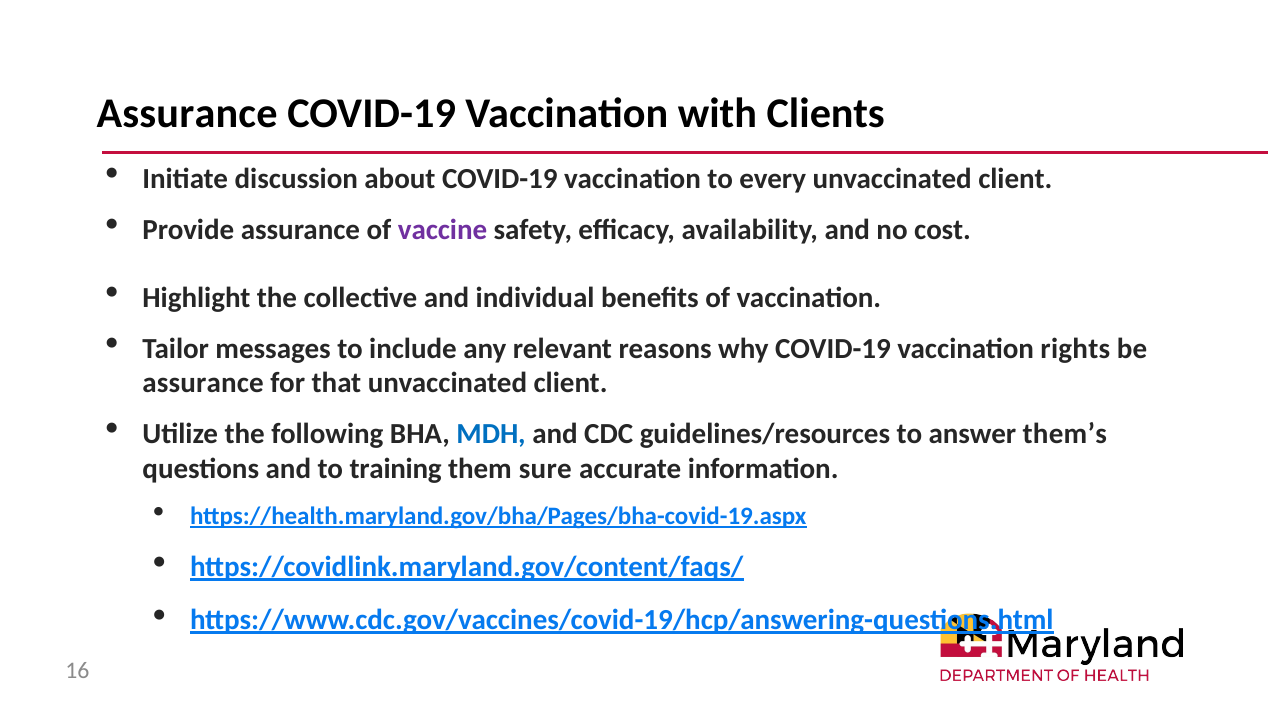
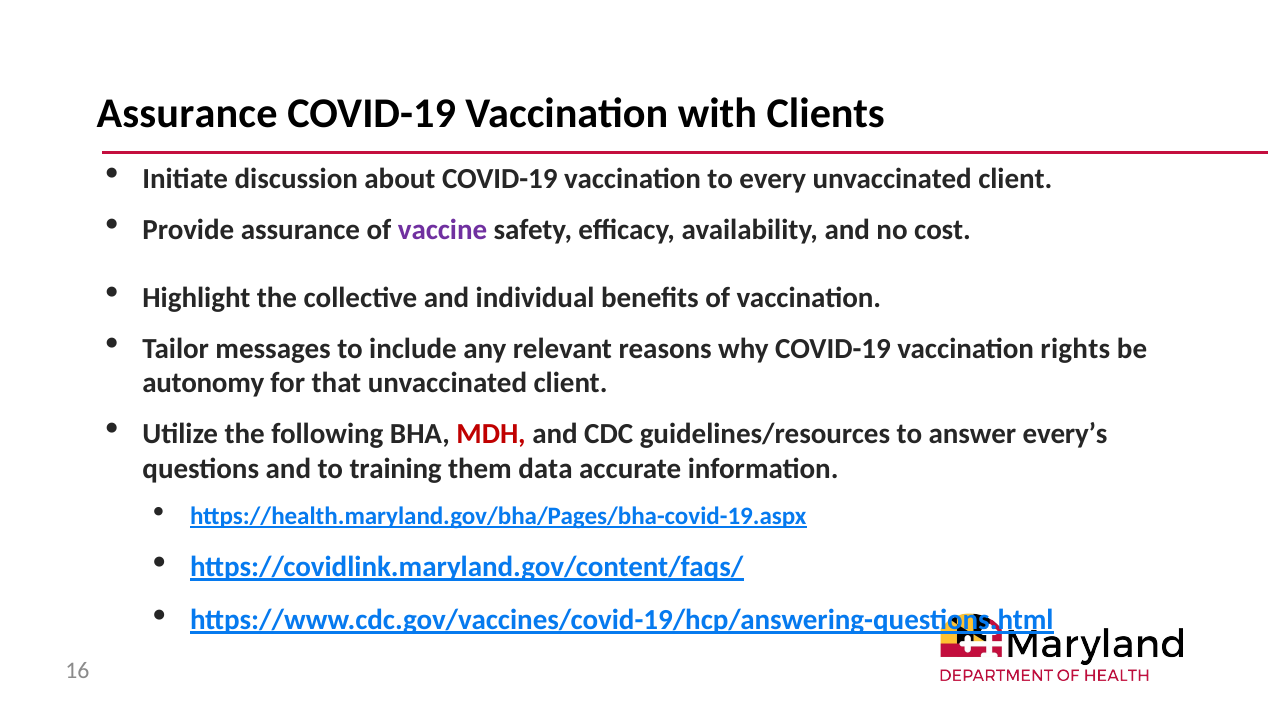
assurance at (203, 383): assurance -> autonomy
MDH colour: blue -> red
them’s: them’s -> every’s
sure: sure -> data
